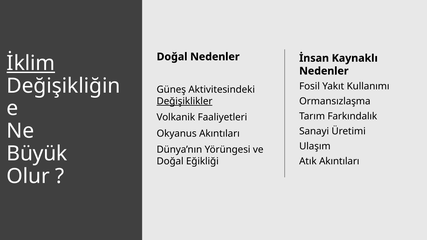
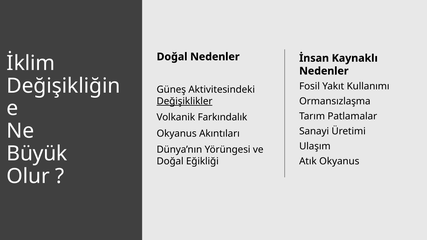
İklim underline: present -> none
Farkındalık: Farkındalık -> Patlamalar
Faaliyetleri: Faaliyetleri -> Farkındalık
Atık Akıntıları: Akıntıları -> Okyanus
